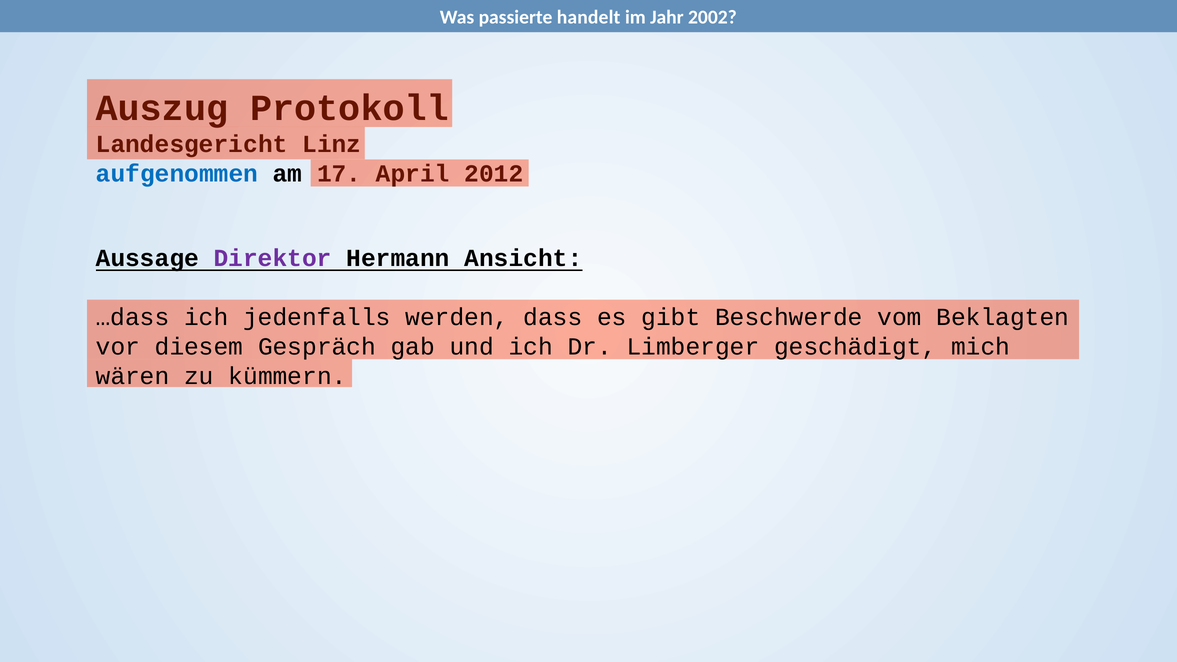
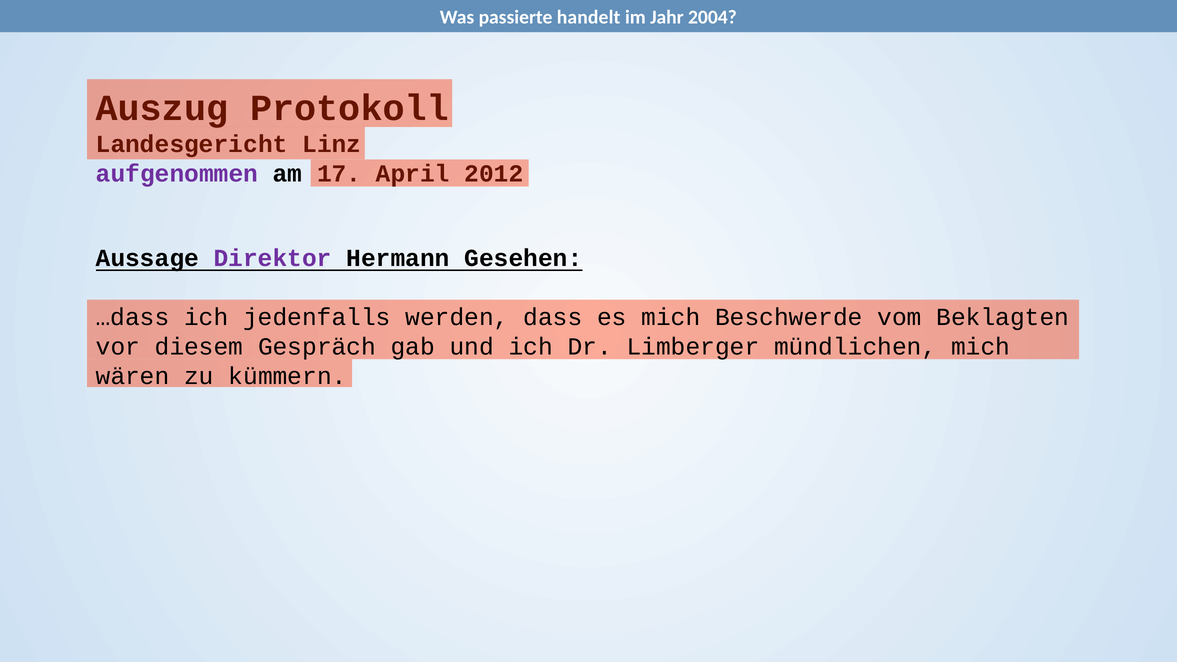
2002: 2002 -> 2004
aufgenommen colour: blue -> purple
Ansicht: Ansicht -> Gesehen
es gibt: gibt -> mich
geschädigt: geschädigt -> mündlichen
